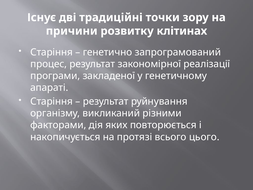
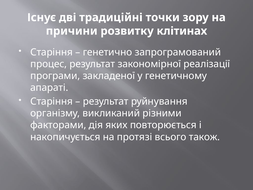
цього: цього -> також
